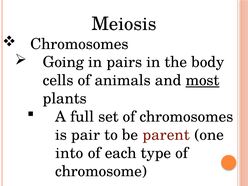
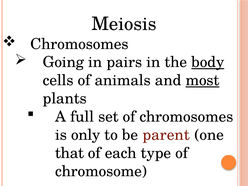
body underline: none -> present
pair: pair -> only
into: into -> that
